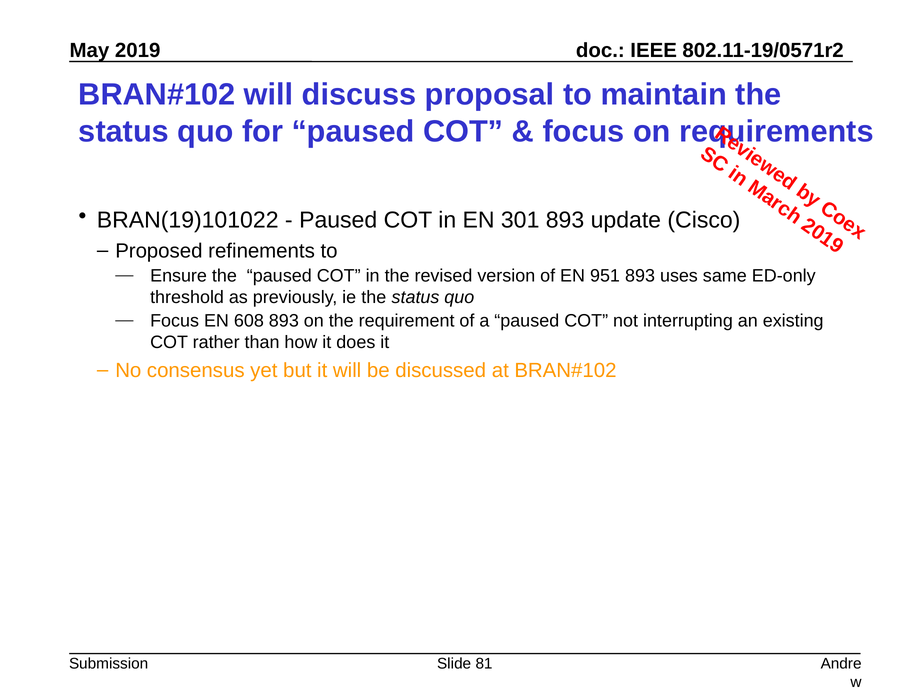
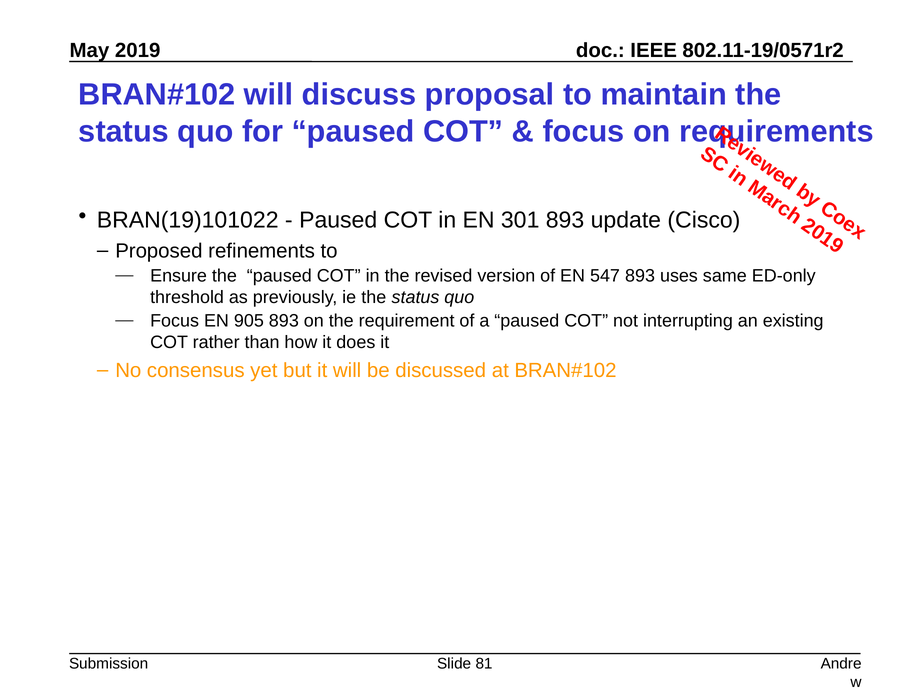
951: 951 -> 547
608: 608 -> 905
